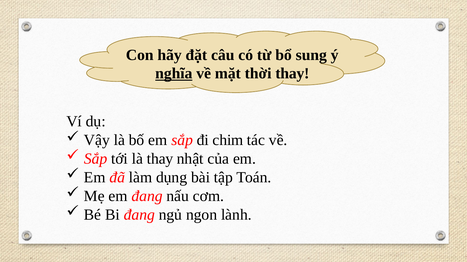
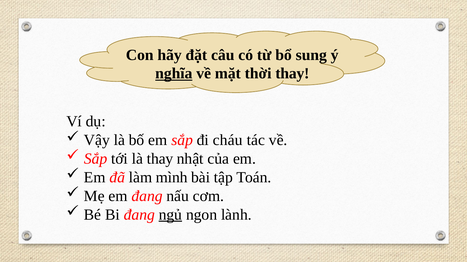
chim: chim -> cháu
dụng: dụng -> mình
ngủ underline: none -> present
